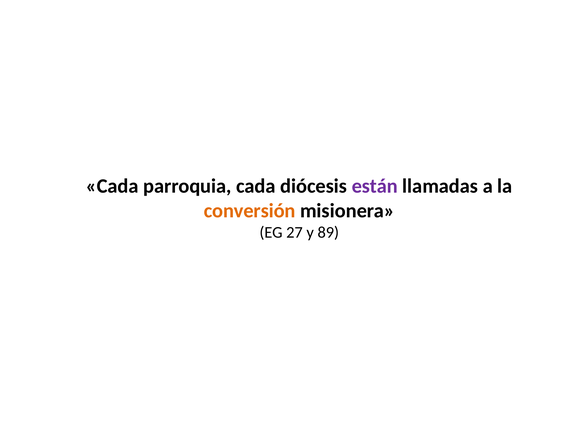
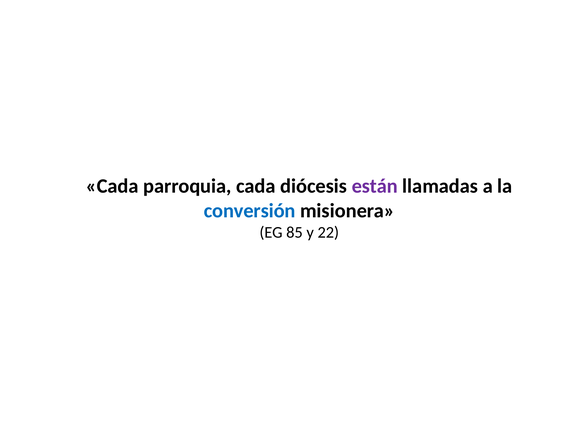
conversión colour: orange -> blue
27: 27 -> 85
89: 89 -> 22
